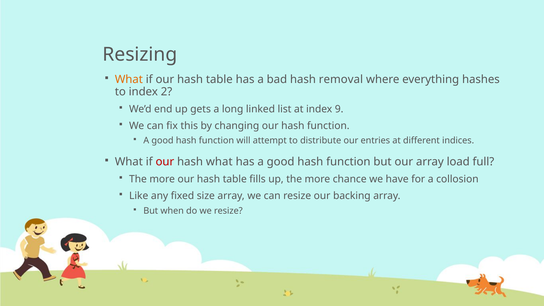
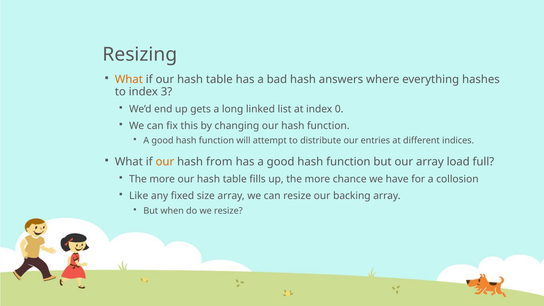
removal: removal -> answers
2: 2 -> 3
9: 9 -> 0
our at (165, 162) colour: red -> orange
hash what: what -> from
